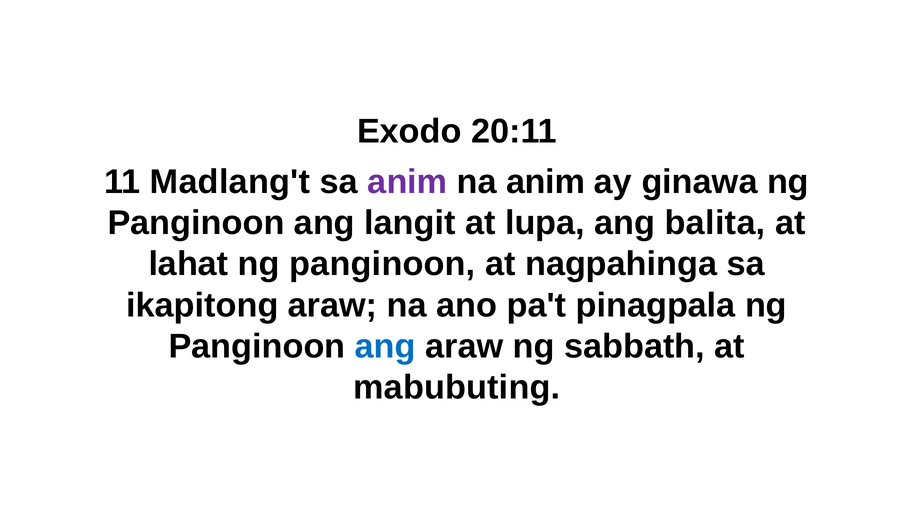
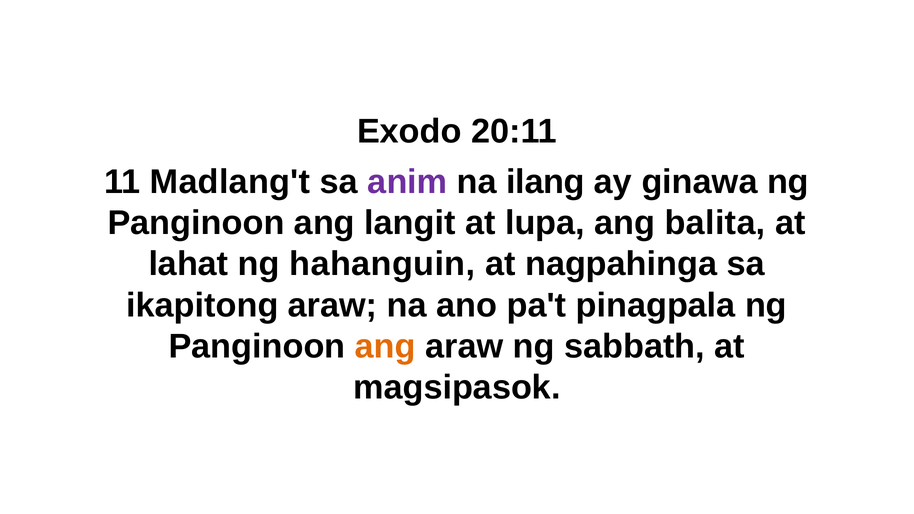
na anim: anim -> ilang
lahat ng panginoon: panginoon -> hahanguin
ang at (385, 346) colour: blue -> orange
mabubuting: mabubuting -> magsipasok
